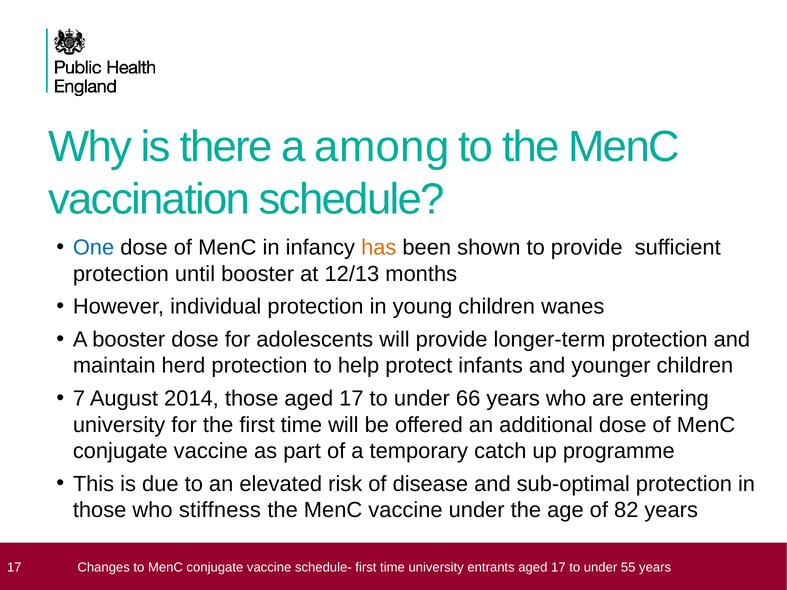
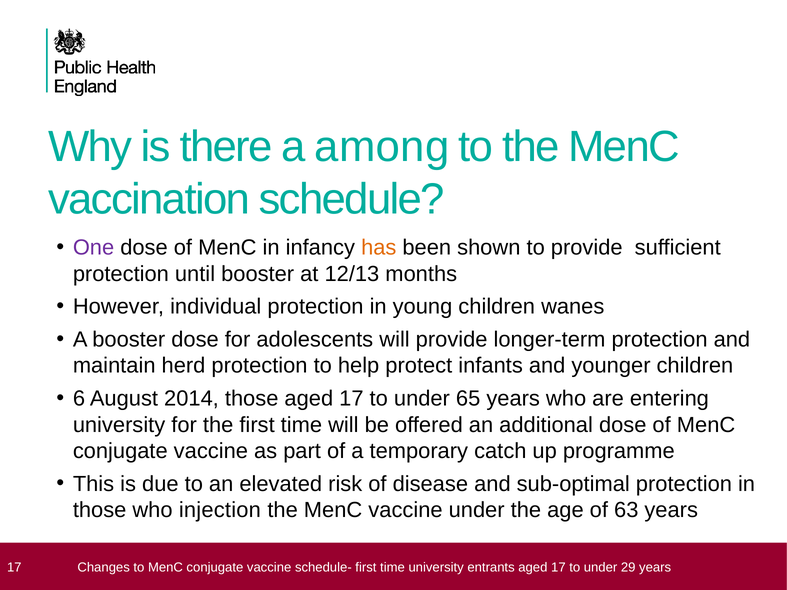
One colour: blue -> purple
7: 7 -> 6
66: 66 -> 65
stiffness: stiffness -> injection
82: 82 -> 63
55: 55 -> 29
